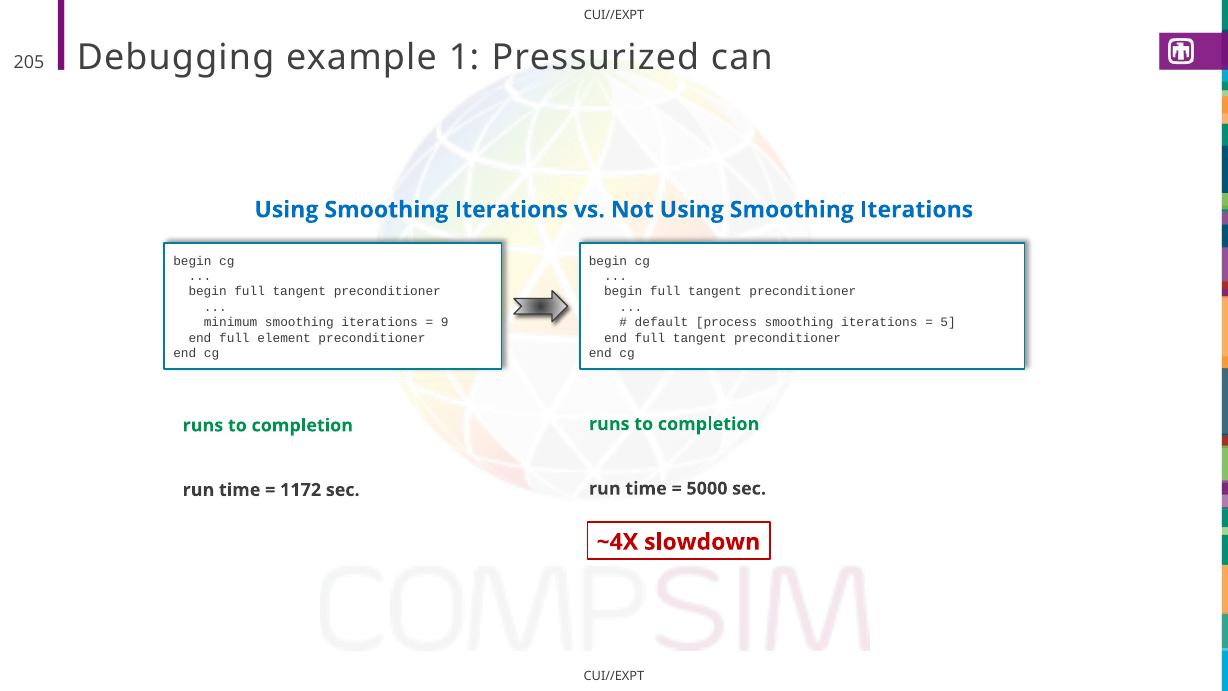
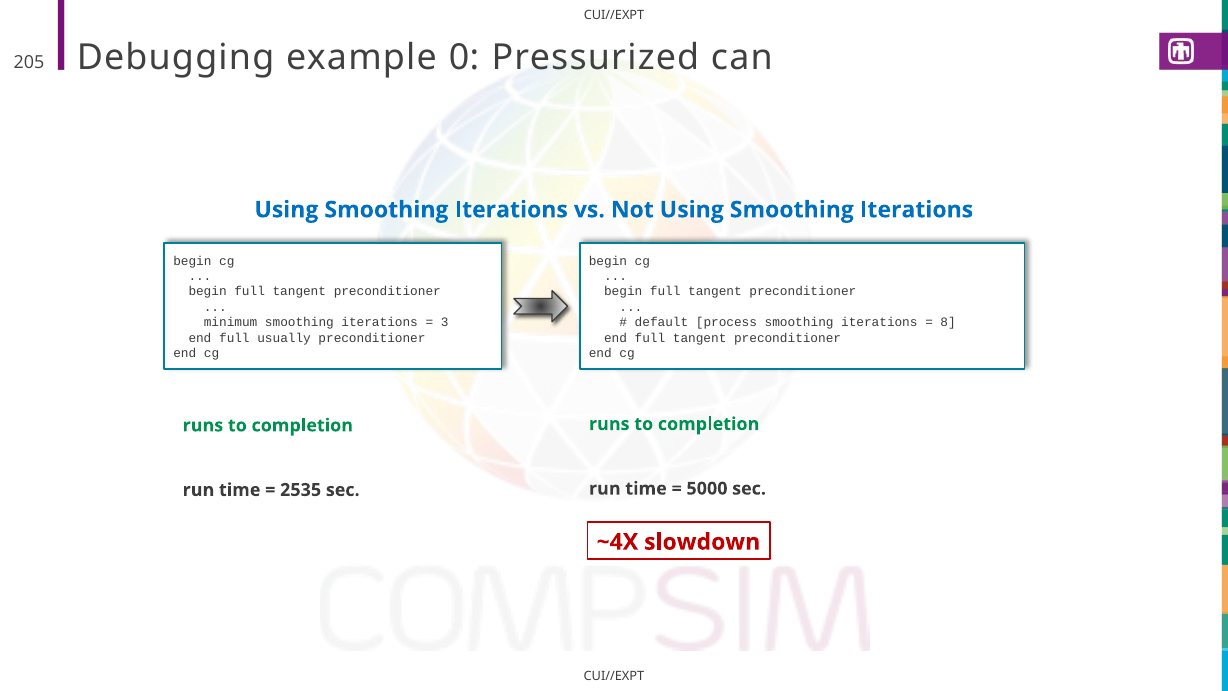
1: 1 -> 0
9: 9 -> 3
5: 5 -> 8
element: element -> usually
1172: 1172 -> 2535
